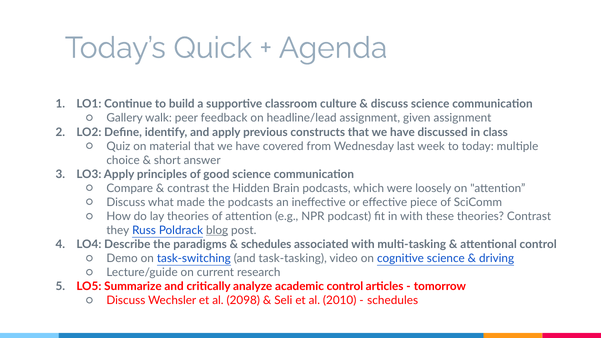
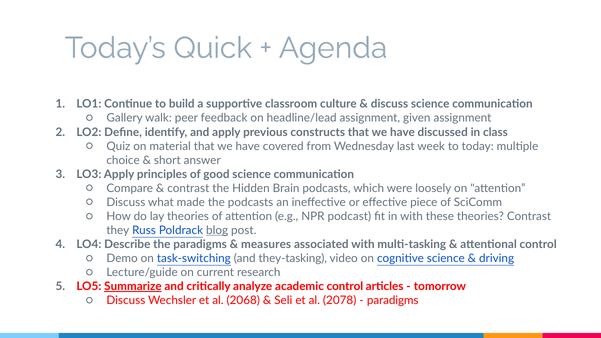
schedules at (266, 244): schedules -> measures
task-tasking: task-tasking -> they-tasking
Summarize underline: none -> present
2098: 2098 -> 2068
2010: 2010 -> 2078
schedules at (393, 301): schedules -> paradigms
